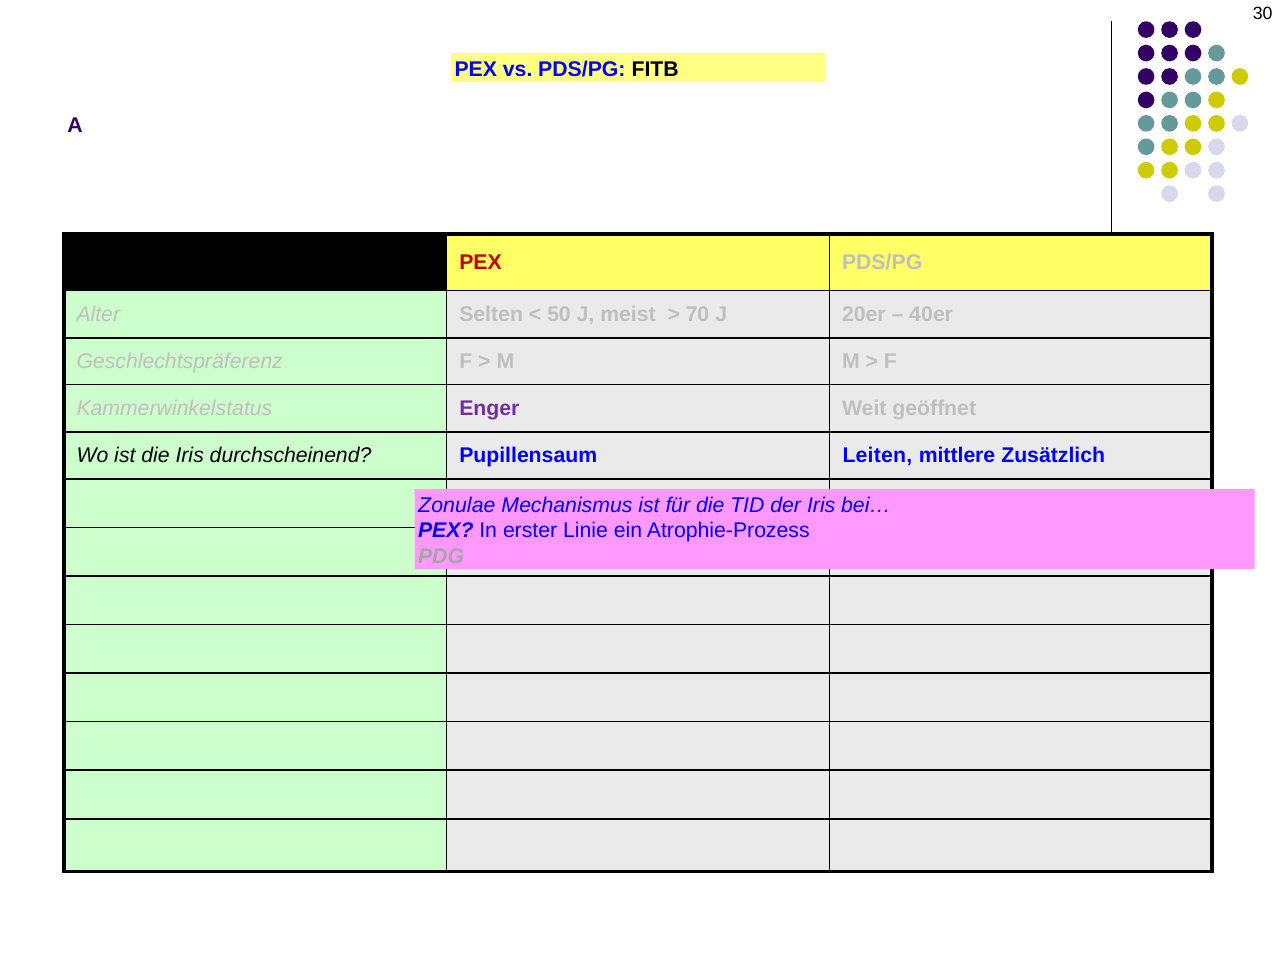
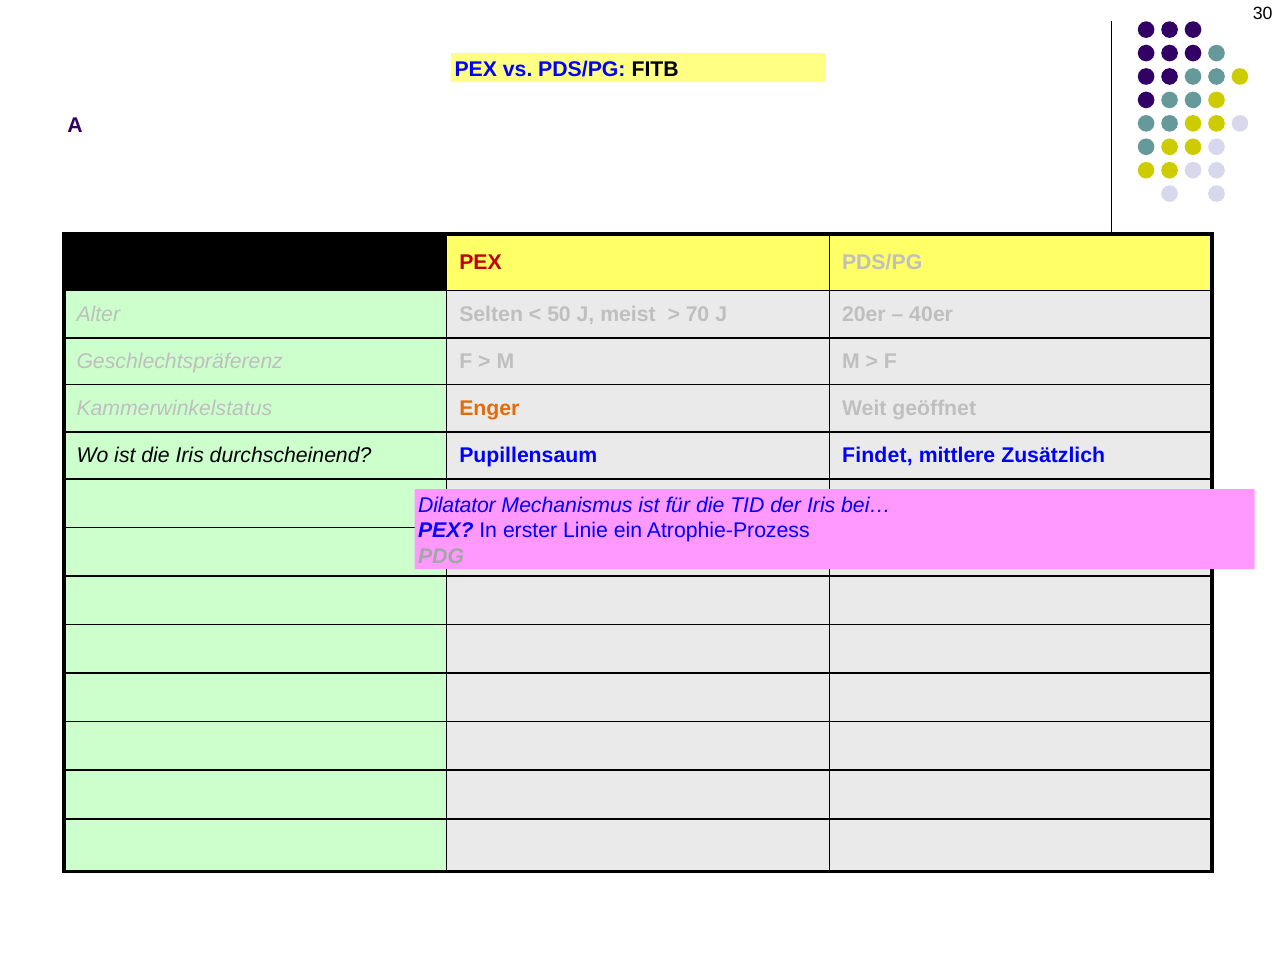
Enger colour: purple -> orange
Leiten: Leiten -> Findet
Zonulae at (457, 505): Zonulae -> Dilatator
